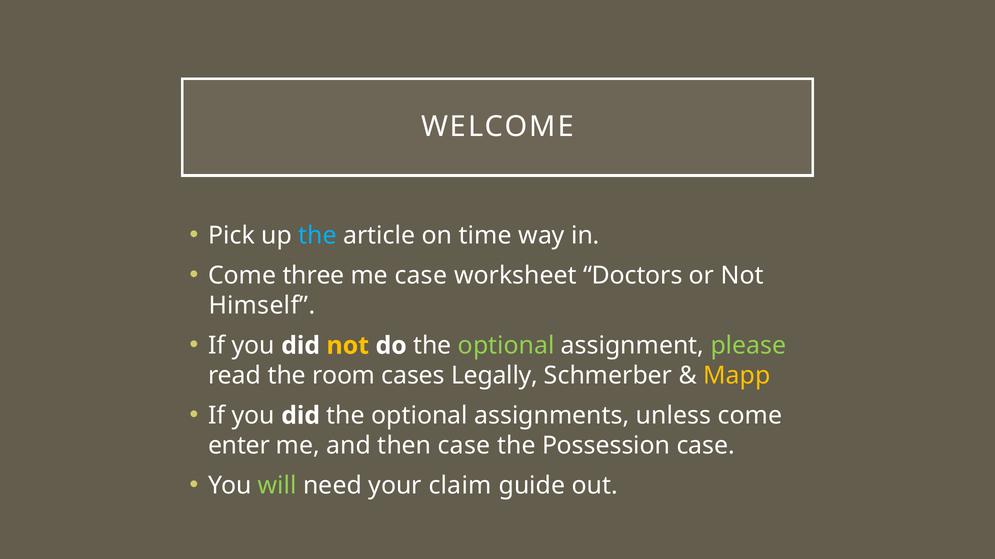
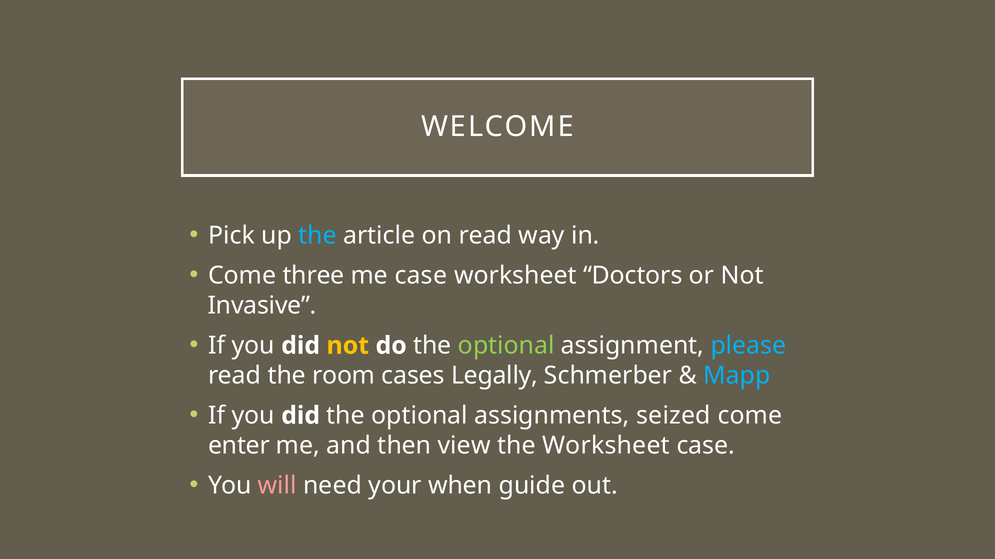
on time: time -> read
Himself: Himself -> Invasive
please colour: light green -> light blue
Mapp colour: yellow -> light blue
unless: unless -> seized
then case: case -> view
the Possession: Possession -> Worksheet
will colour: light green -> pink
claim: claim -> when
